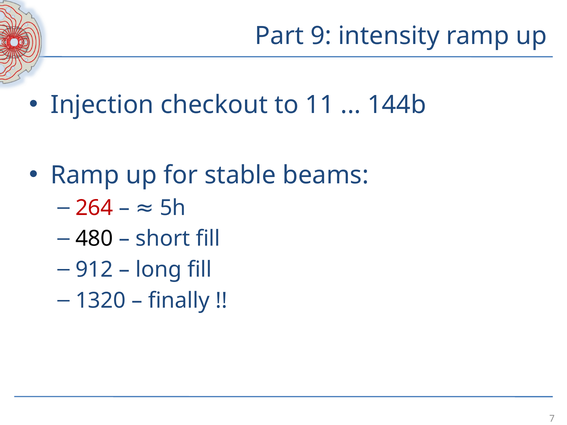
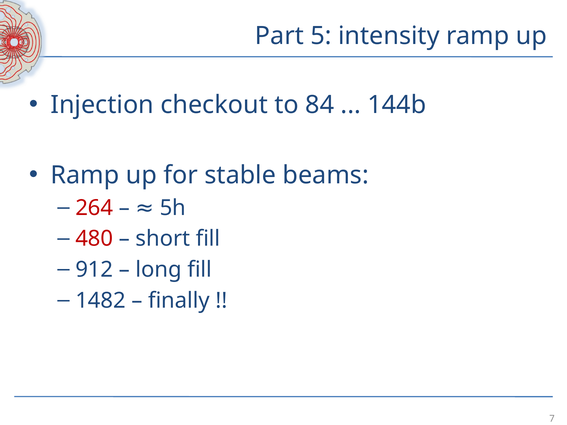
9: 9 -> 5
11: 11 -> 84
480 colour: black -> red
1320: 1320 -> 1482
